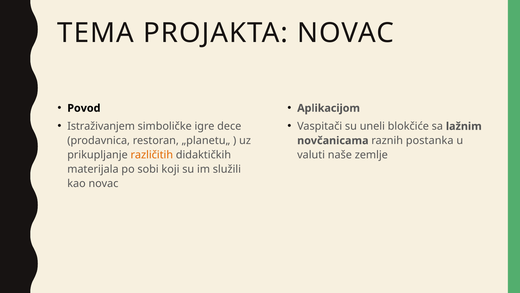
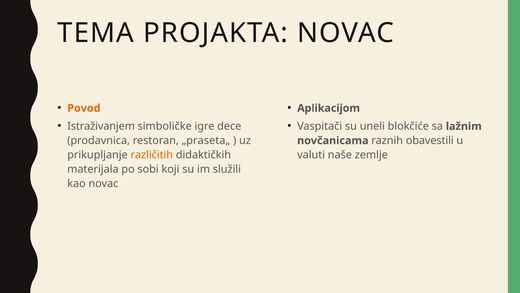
Povod colour: black -> orange
„planetu„: „planetu„ -> „praseta„
postanka: postanka -> obavestili
